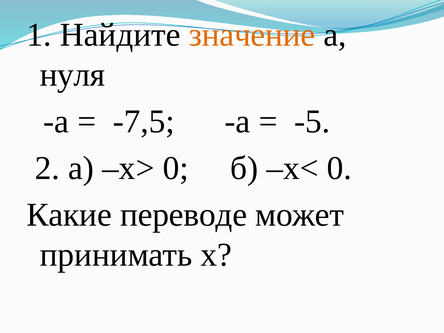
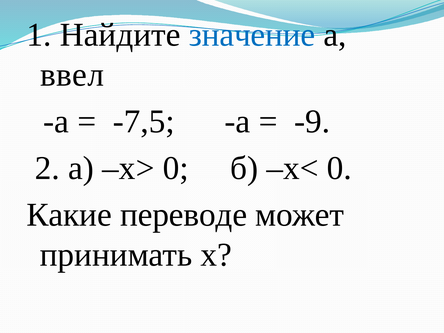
значение colour: orange -> blue
нуля: нуля -> ввел
-5: -5 -> -9
